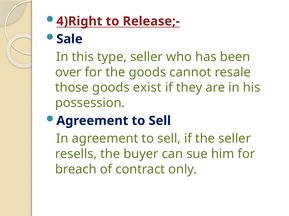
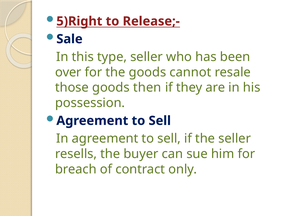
4)Right: 4)Right -> 5)Right
exist: exist -> then
